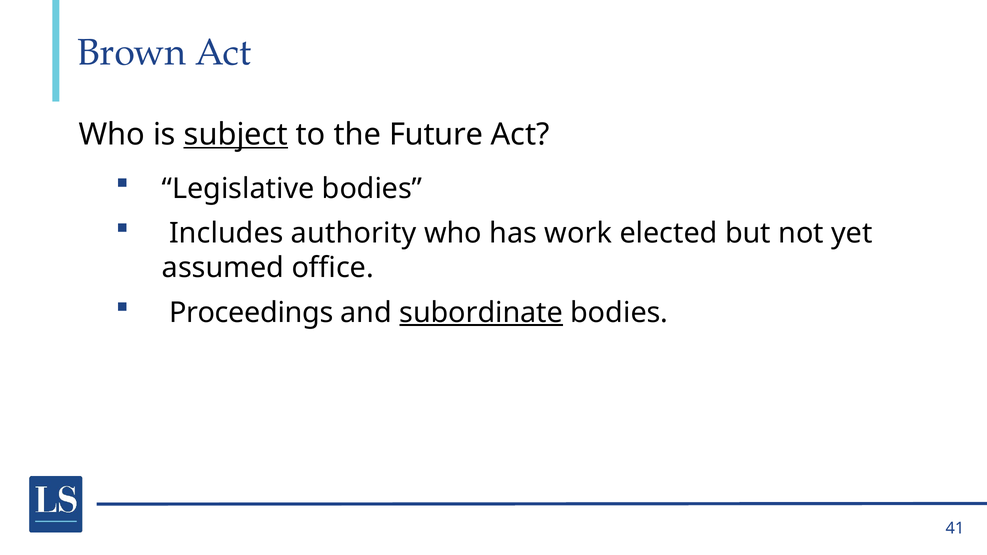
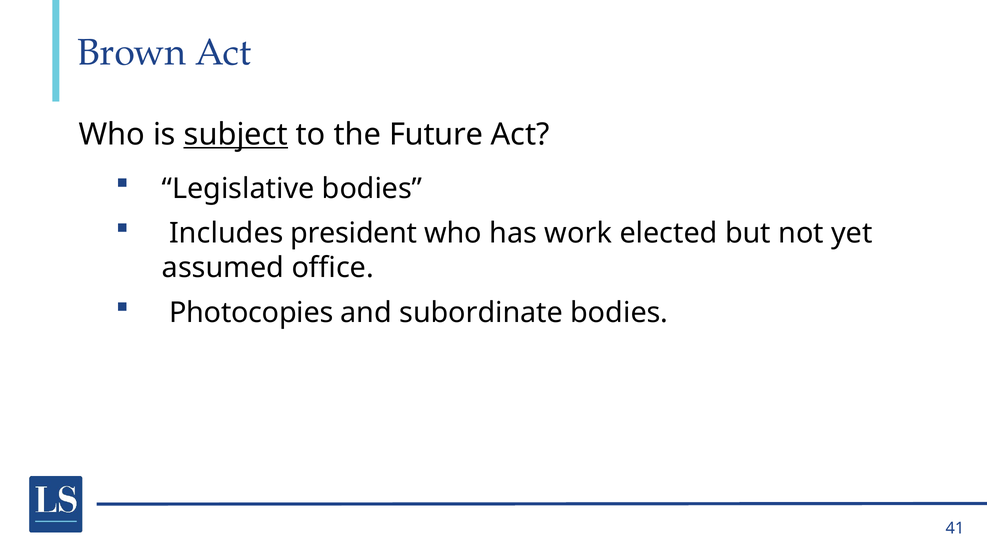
authority: authority -> president
Proceedings: Proceedings -> Photocopies
subordinate underline: present -> none
